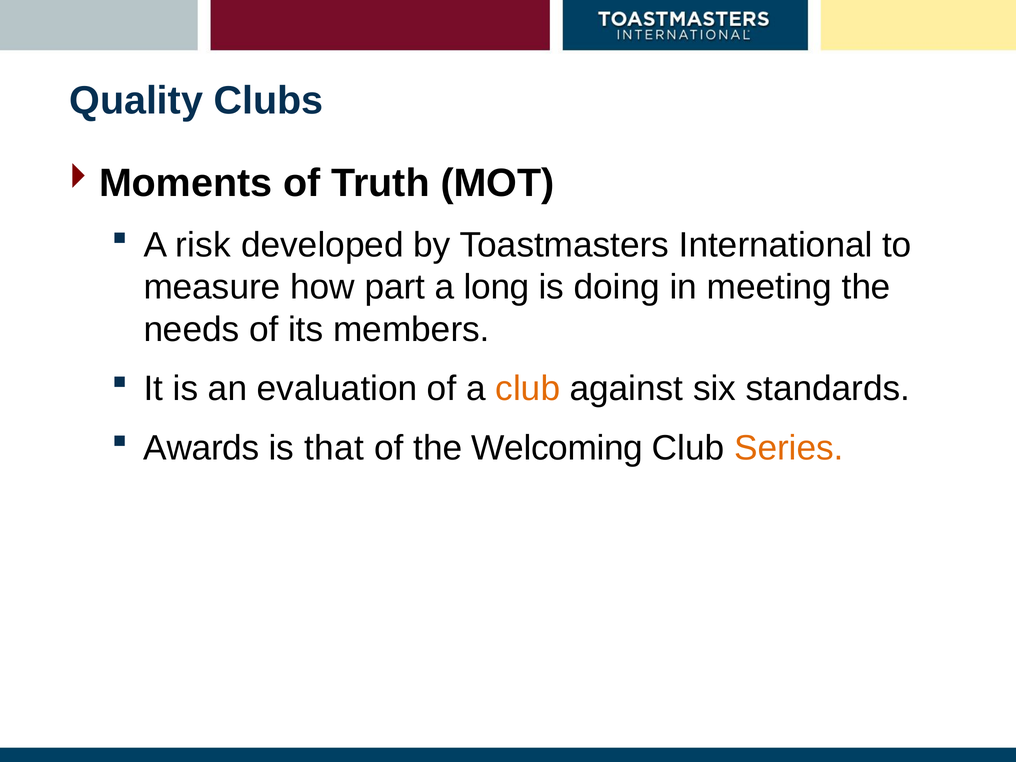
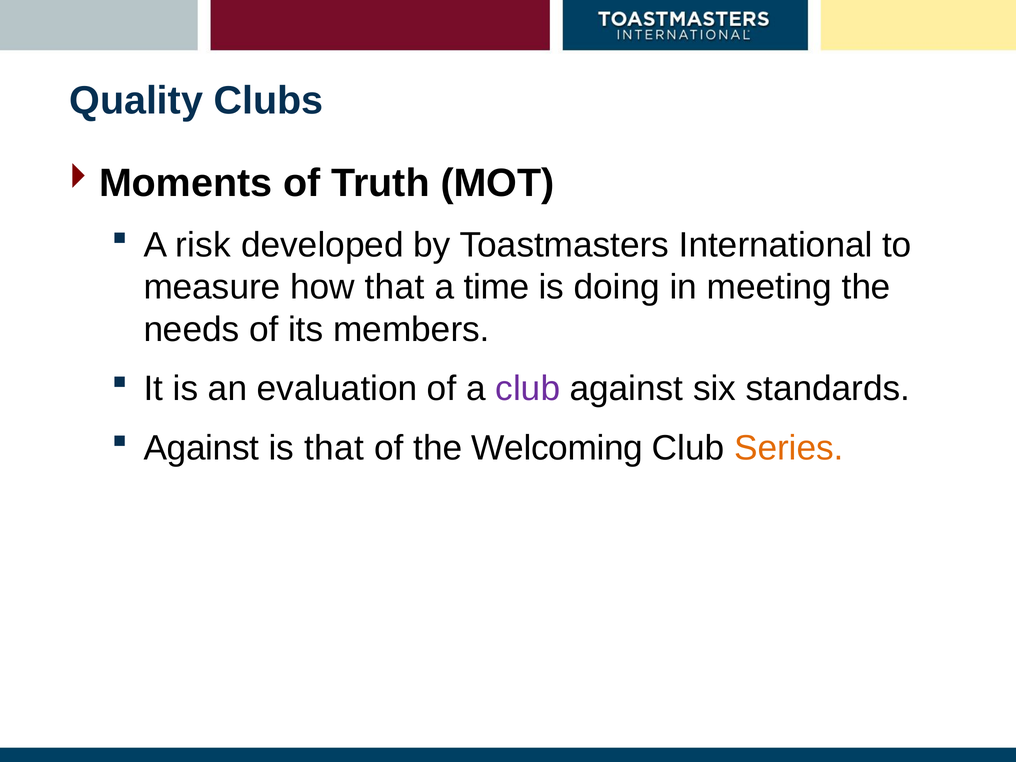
how part: part -> that
long: long -> time
club at (528, 389) colour: orange -> purple
Awards at (201, 448): Awards -> Against
